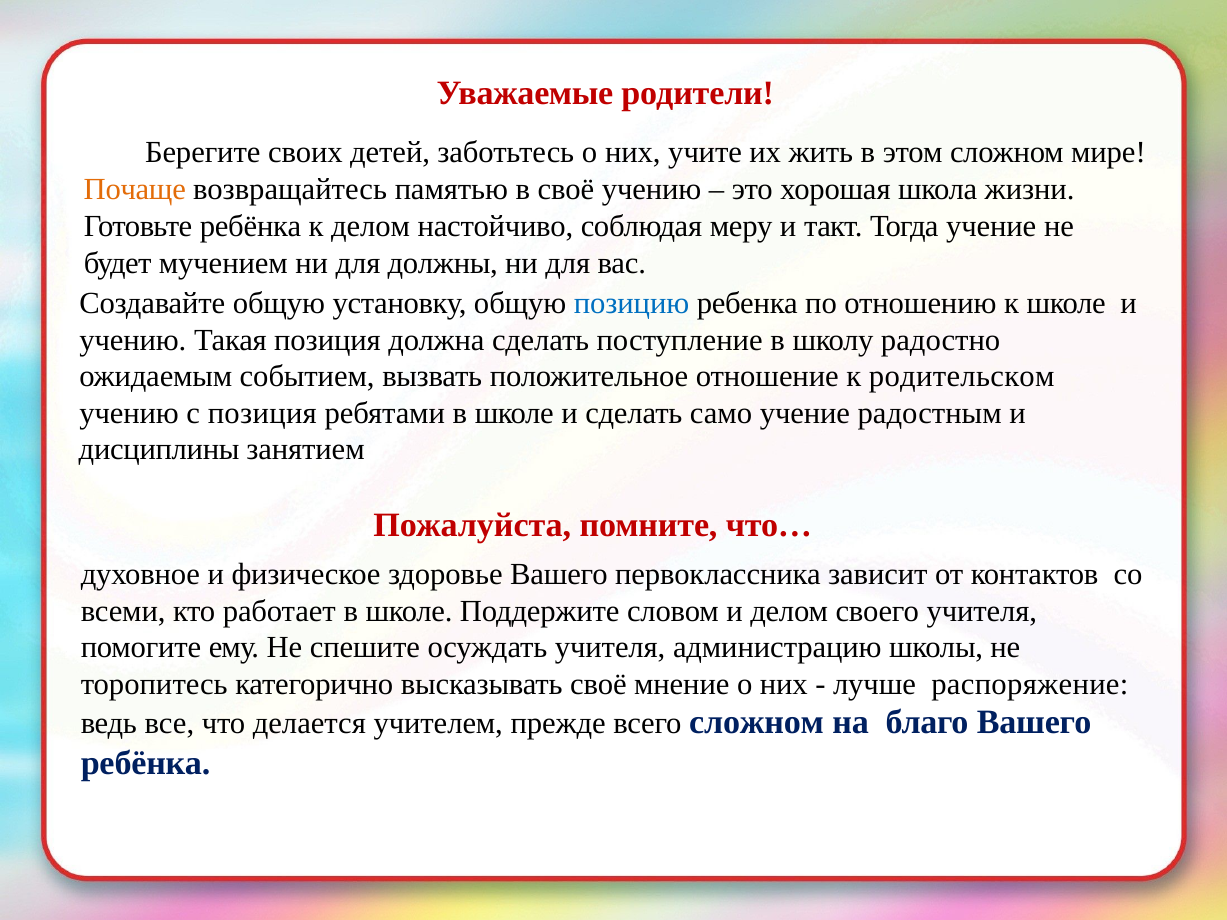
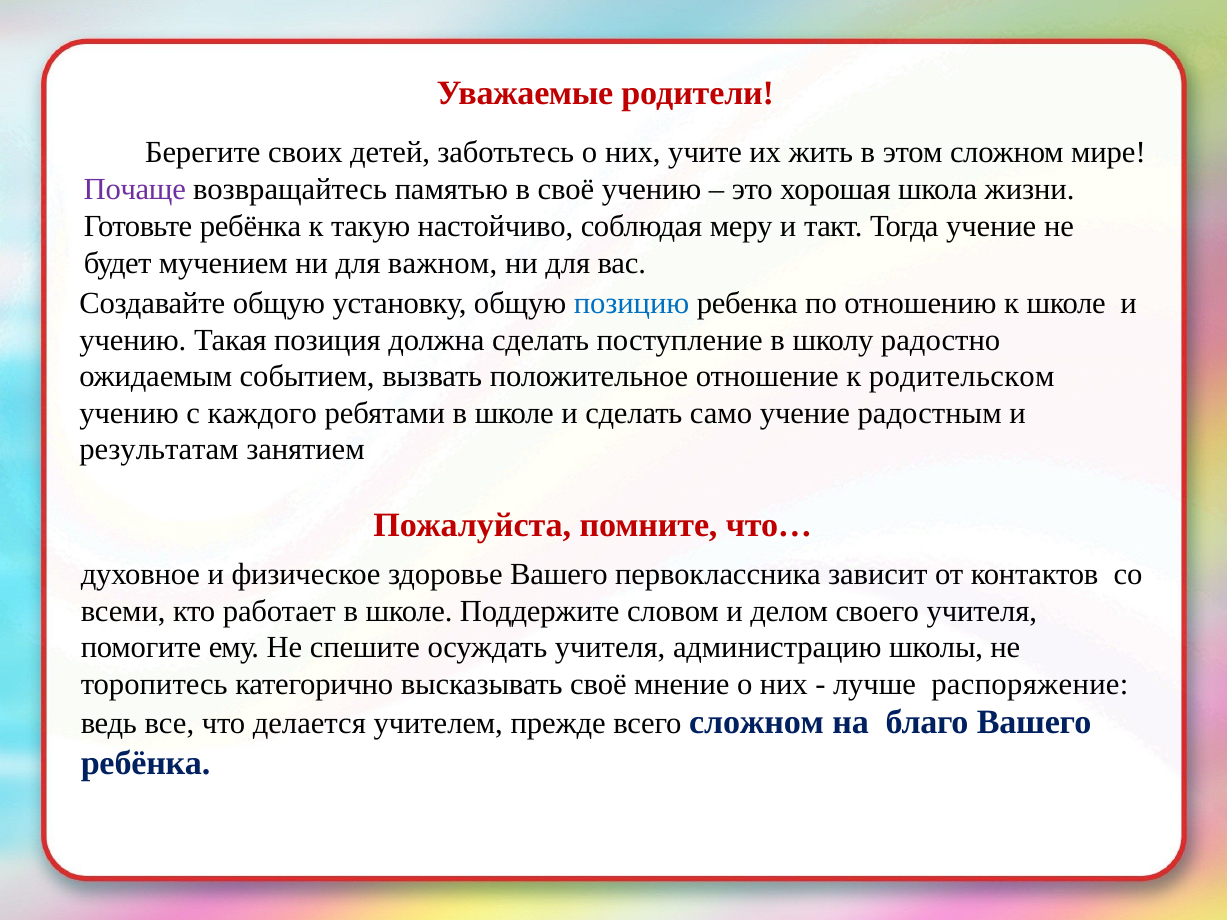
Почаще colour: orange -> purple
к делом: делом -> такую
должны: должны -> важном
с позиция: позиция -> каждого
дисциплины: дисциплины -> результатам
